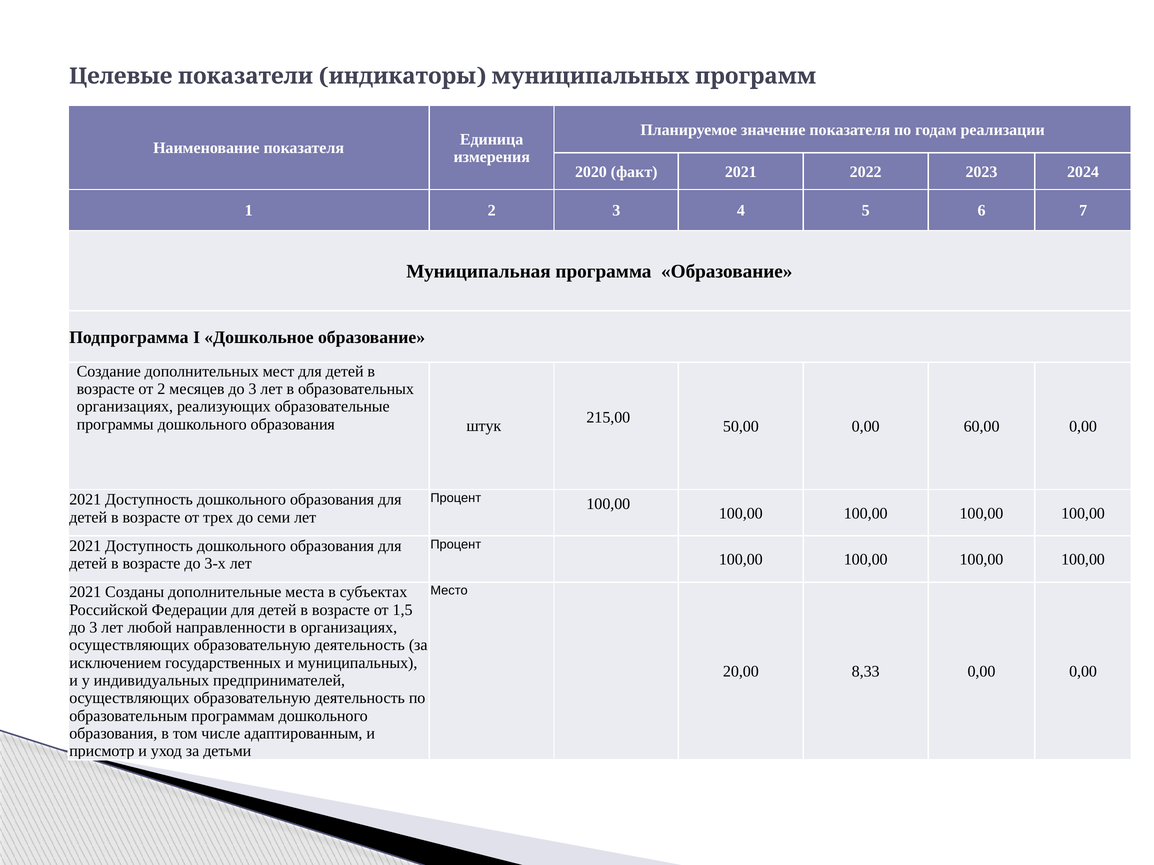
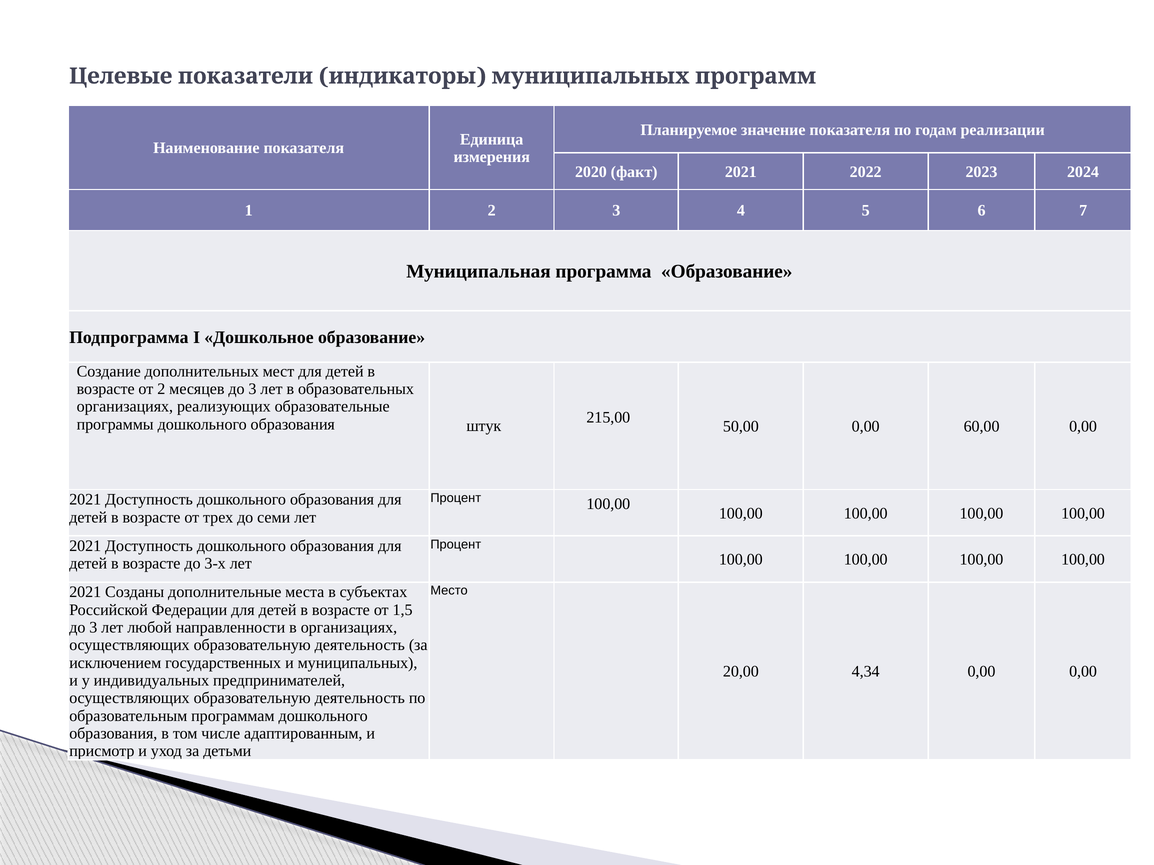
8,33: 8,33 -> 4,34
